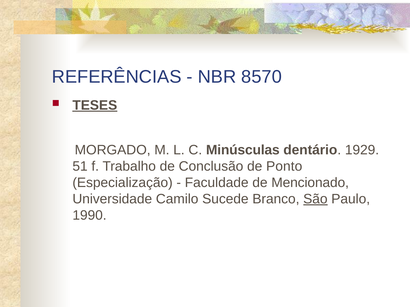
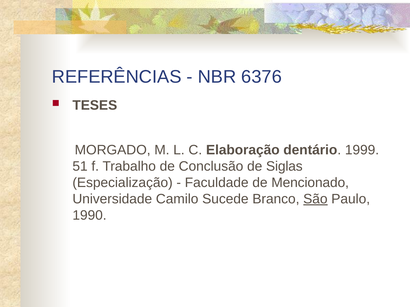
8570: 8570 -> 6376
TESES underline: present -> none
Minúsculas: Minúsculas -> Elaboração
1929: 1929 -> 1999
Ponto: Ponto -> Siglas
